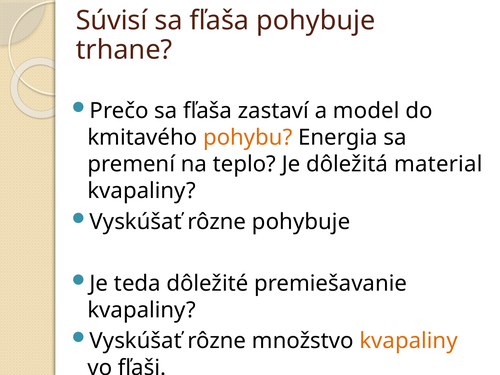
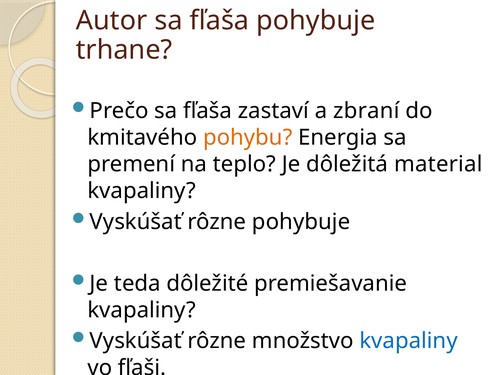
Súvisí: Súvisí -> Autor
model: model -> zbraní
kvapaliny at (409, 341) colour: orange -> blue
